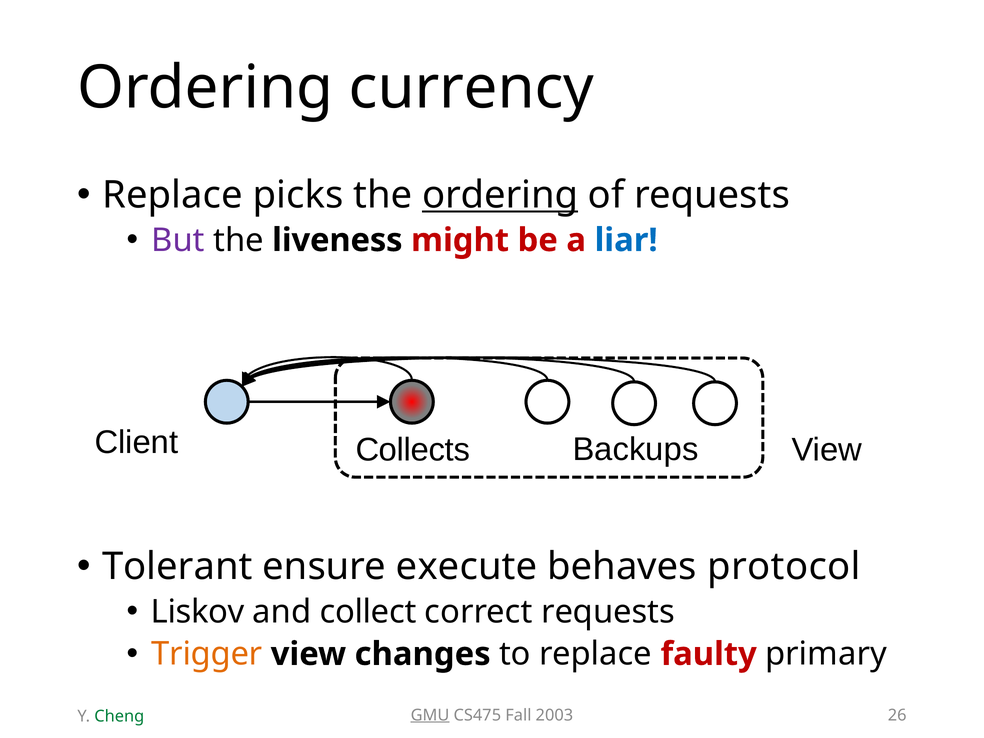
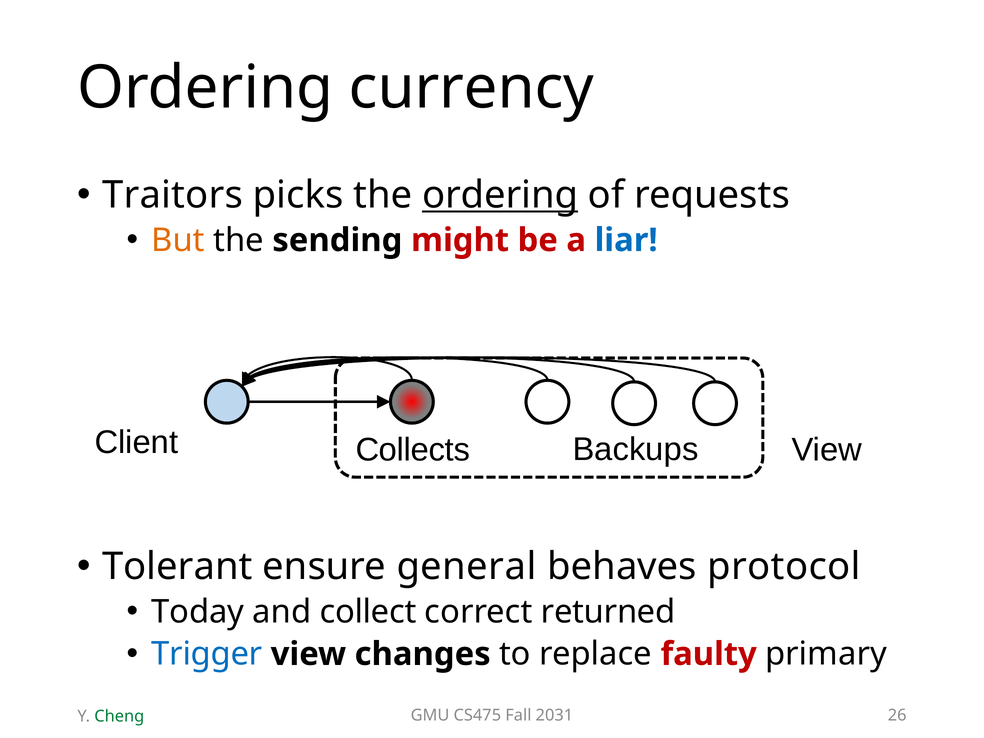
Replace at (173, 195): Replace -> Traitors
But colour: purple -> orange
liveness: liveness -> sending
execute: execute -> general
Liskov: Liskov -> Today
correct requests: requests -> returned
Trigger colour: orange -> blue
GMU underline: present -> none
2003: 2003 -> 2031
